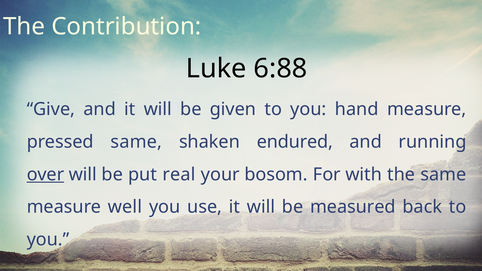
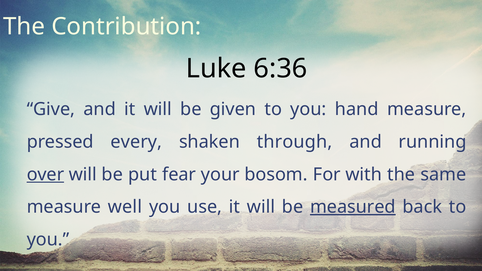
6:88: 6:88 -> 6:36
pressed same: same -> every
endured: endured -> through
real: real -> fear
measured underline: none -> present
